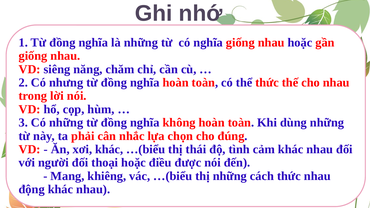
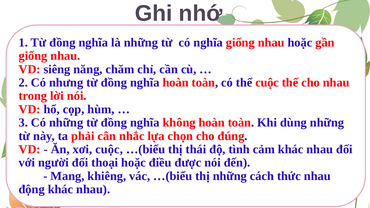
thể thức: thức -> cuộc
xơi khác: khác -> cuộc
